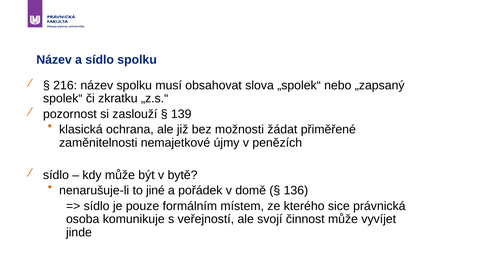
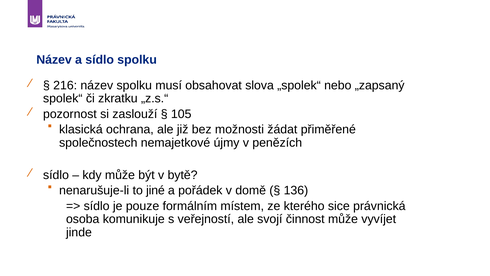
139: 139 -> 105
zaměnitelnosti: zaměnitelnosti -> společnostech
